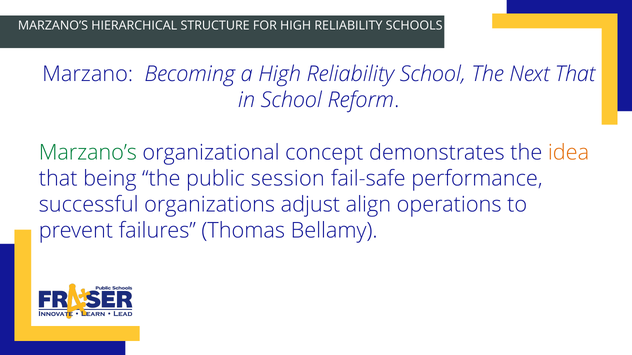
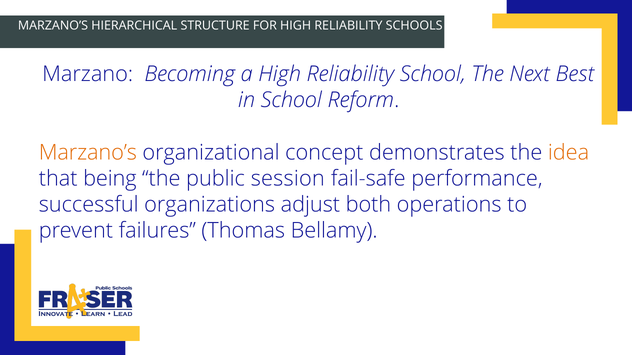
Next That: That -> Best
Marzano’s at (88, 153) colour: green -> orange
align: align -> both
